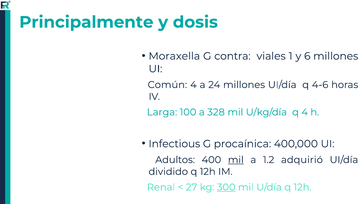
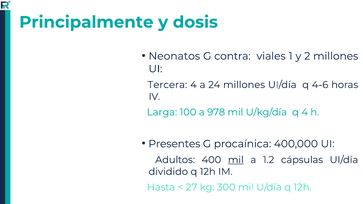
Moraxella: Moraxella -> Neonatos
6: 6 -> 2
Común: Común -> Tercera
328: 328 -> 978
Infectious: Infectious -> Presentes
adquirió: adquirió -> cápsulas
Renal: Renal -> Hasta
300 underline: present -> none
